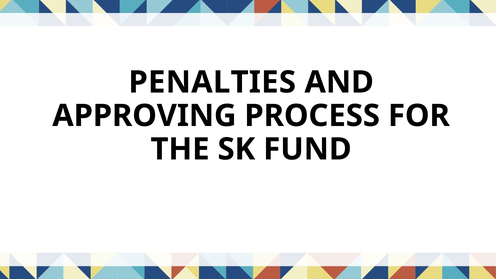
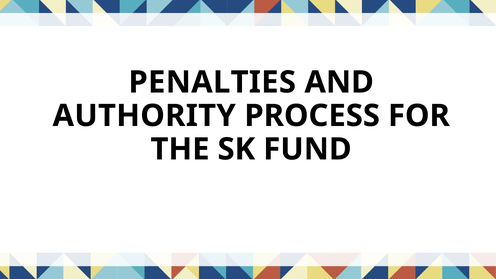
APPROVING: APPROVING -> AUTHORITY
